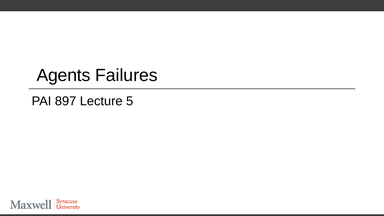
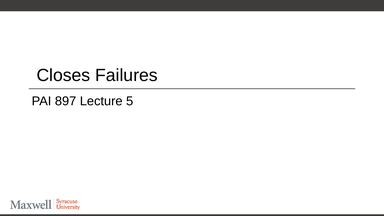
Agents: Agents -> Closes
